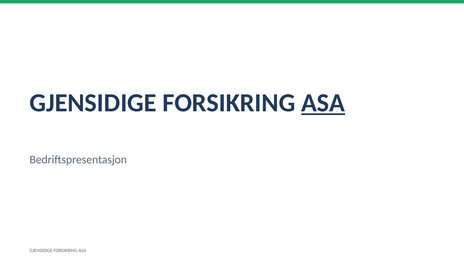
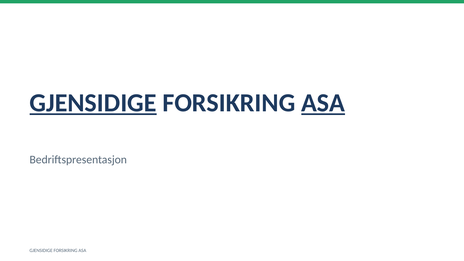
GJENSIDIGE at (93, 103) underline: none -> present
